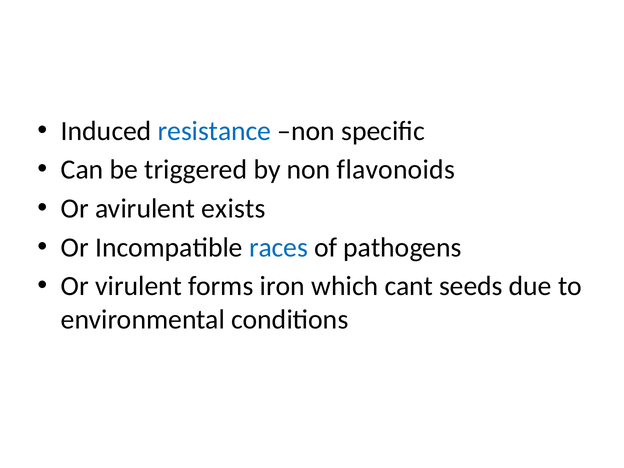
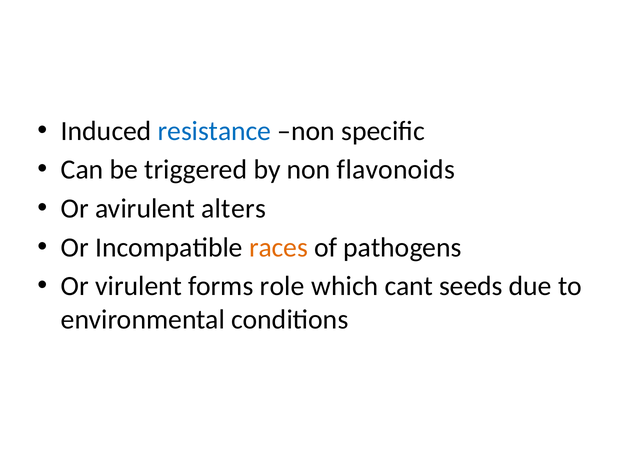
exists: exists -> alters
races colour: blue -> orange
iron: iron -> role
